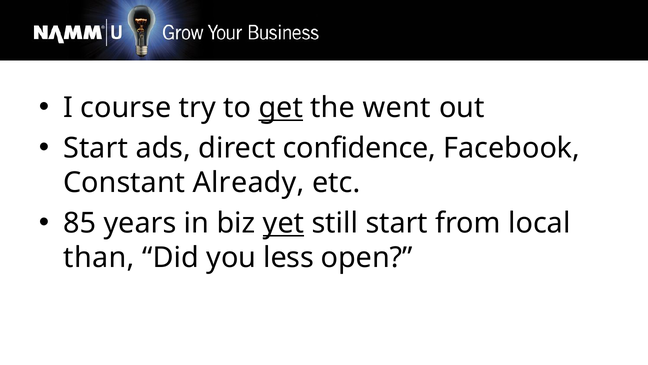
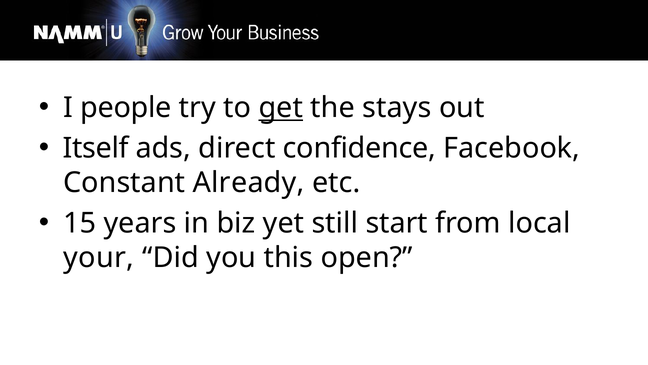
course: course -> people
went: went -> stays
Start at (96, 148): Start -> Itself
85: 85 -> 15
yet underline: present -> none
than: than -> your
less: less -> this
